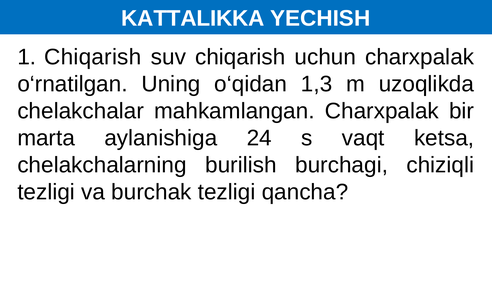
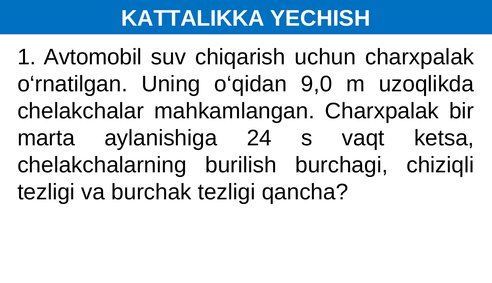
1 Chiqarish: Chiqarish -> Avtomobil
1,3: 1,3 -> 9,0
